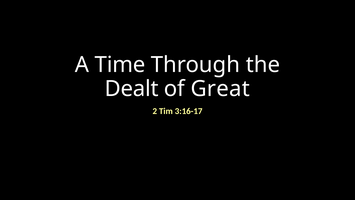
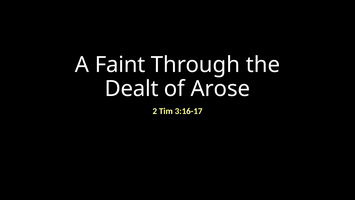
Time: Time -> Faint
Great: Great -> Arose
